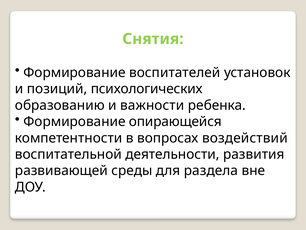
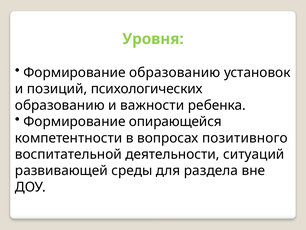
Снятия: Снятия -> Уровня
Формирование воспитателей: воспитателей -> образованию
воздействий: воздействий -> позитивного
развития: развития -> ситуаций
